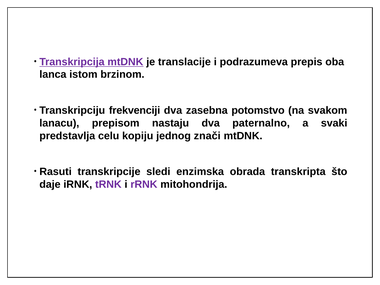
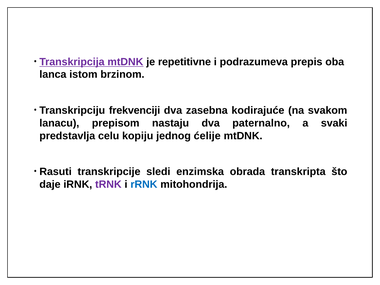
translacije: translacije -> repetitivne
potomstvo: potomstvo -> kodirajuće
znači: znači -> ćelije
rRNK colour: purple -> blue
